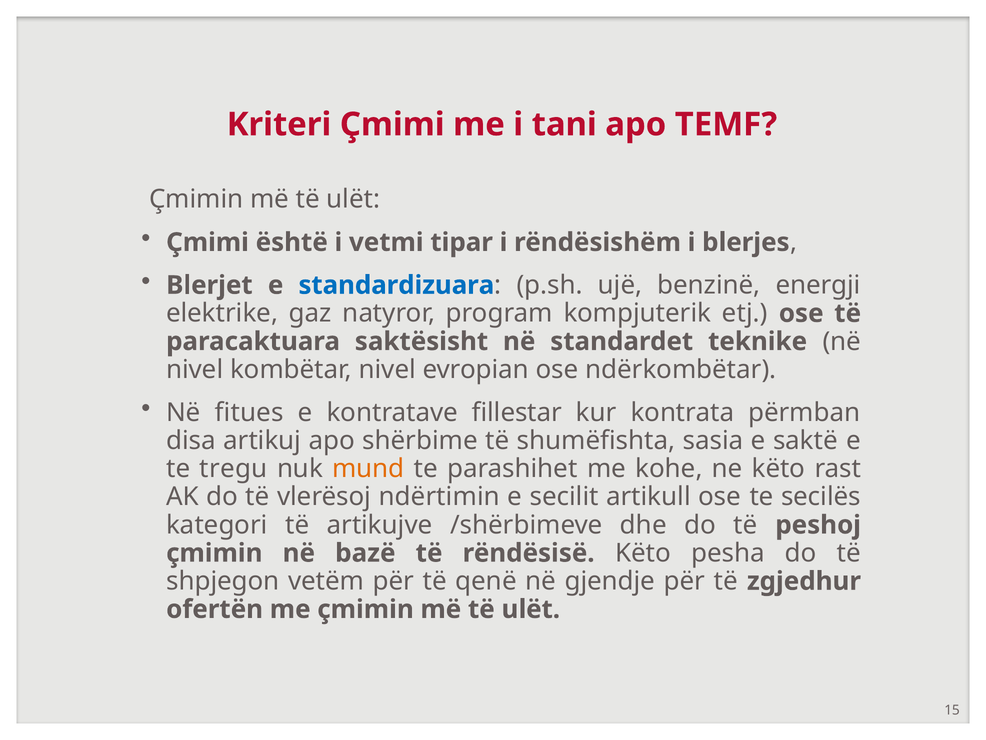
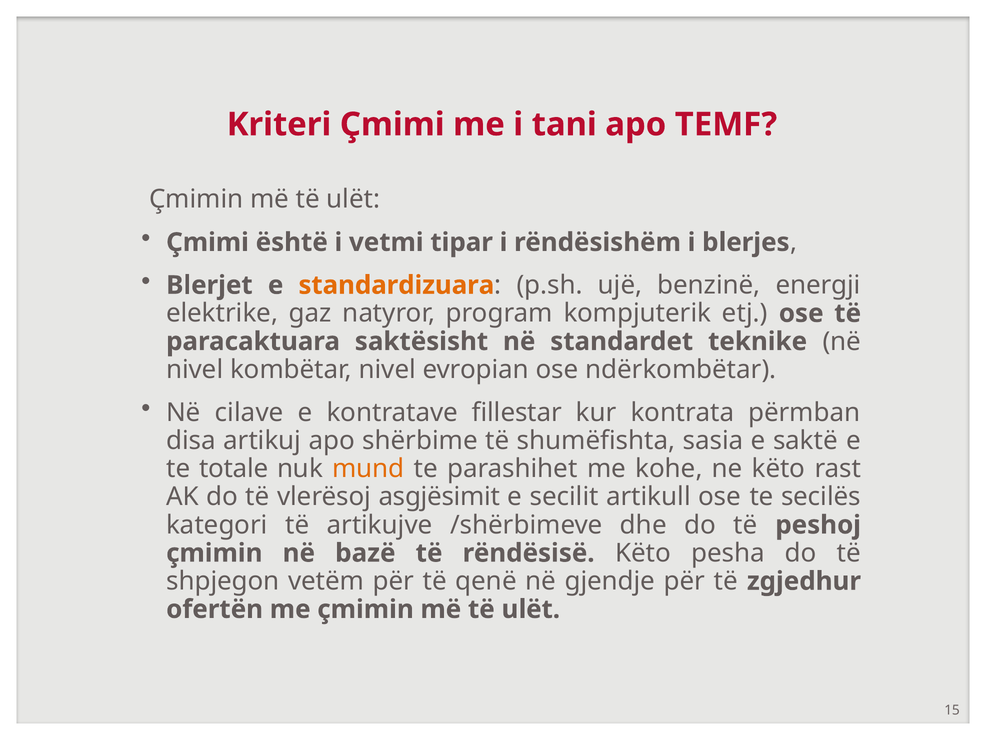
standardizuara colour: blue -> orange
fitues: fitues -> cilave
tregu: tregu -> totale
ndërtimin: ndërtimin -> asgjësimit
